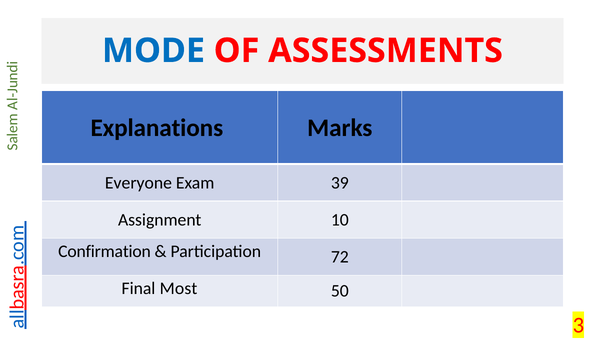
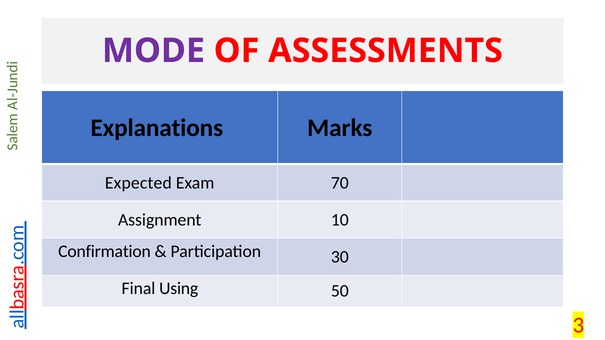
MODE colour: blue -> purple
Everyone: Everyone -> Expected
39: 39 -> 70
72: 72 -> 30
Most: Most -> Using
